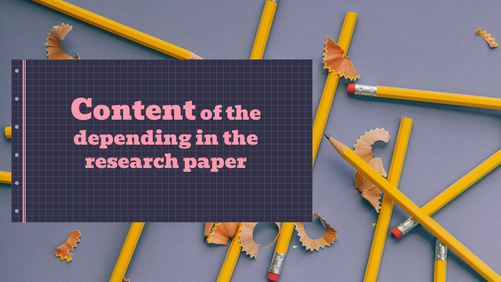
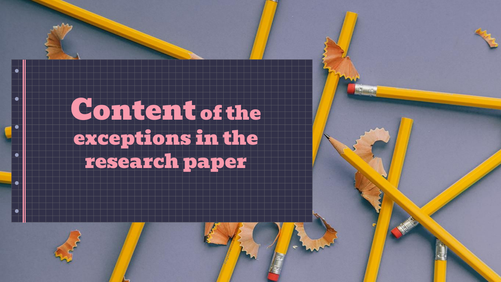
depending: depending -> exceptions
